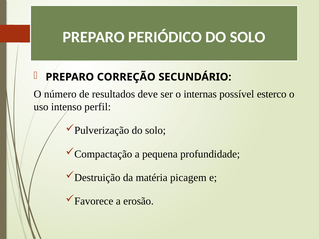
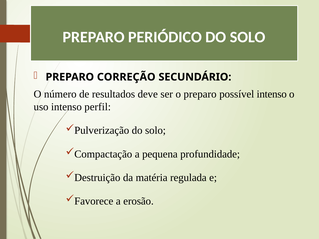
o internas: internas -> preparo
possível esterco: esterco -> intenso
picagem: picagem -> regulada
